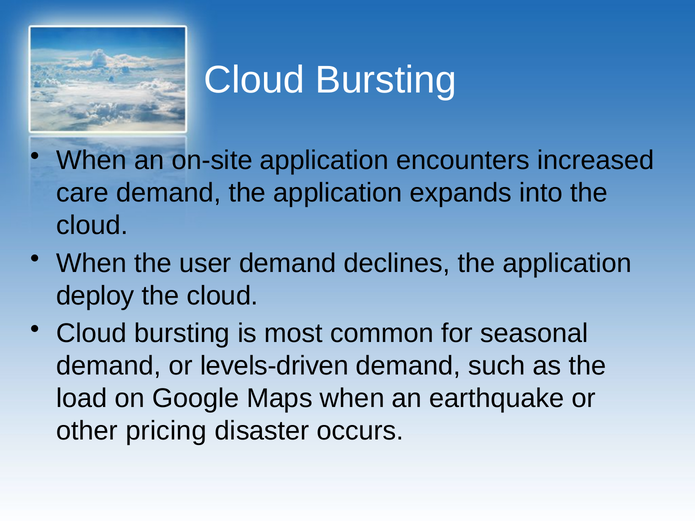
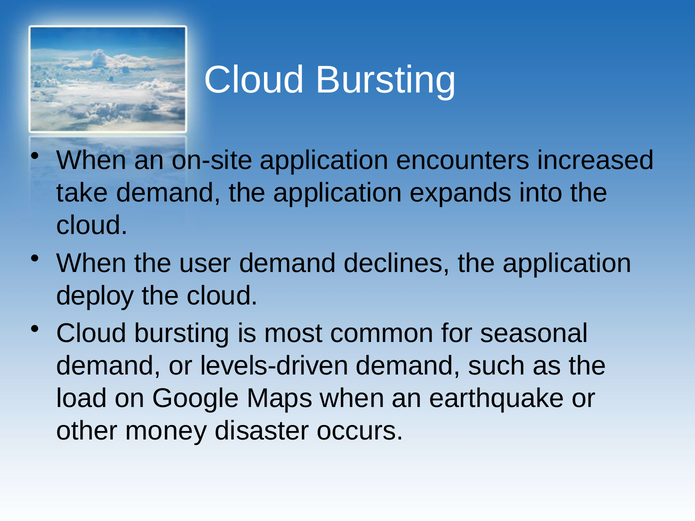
care: care -> take
pricing: pricing -> money
